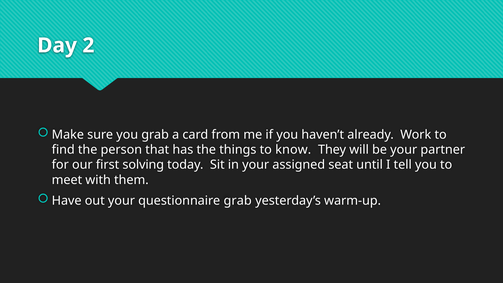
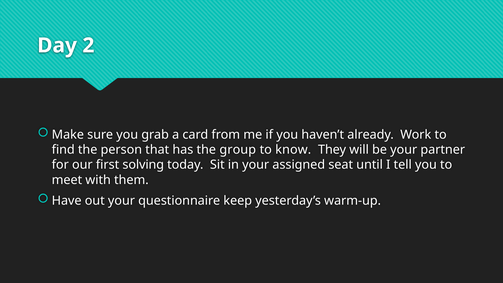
things: things -> group
questionnaire grab: grab -> keep
